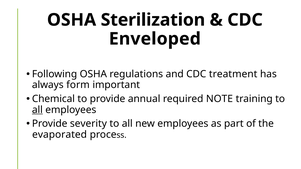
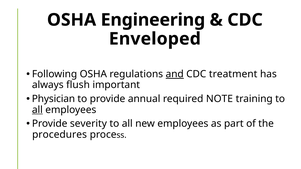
Sterilization: Sterilization -> Engineering
and underline: none -> present
form: form -> flush
Chemical: Chemical -> Physician
evaporated: evaporated -> procedures
